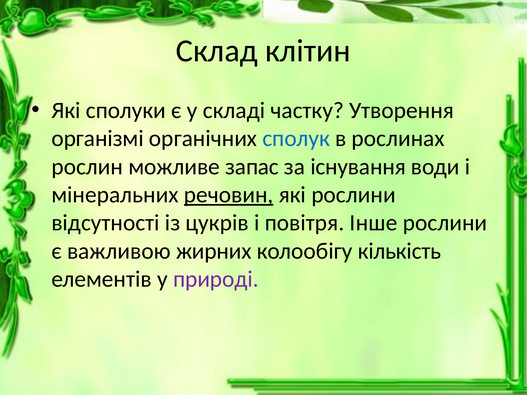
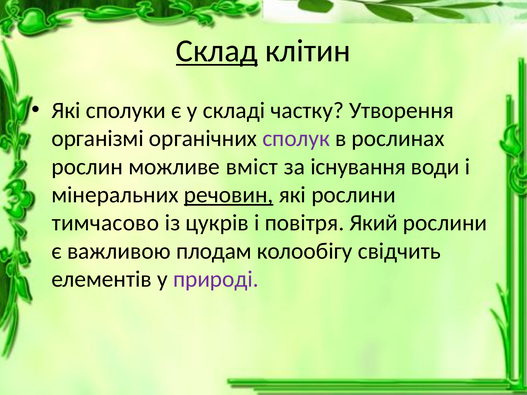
Склад underline: none -> present
сполук colour: blue -> purple
запас: запас -> вміст
відсутності: відсутності -> тимчасово
Інше: Інше -> Який
жирних: жирних -> плодам
кількість: кількість -> свідчить
